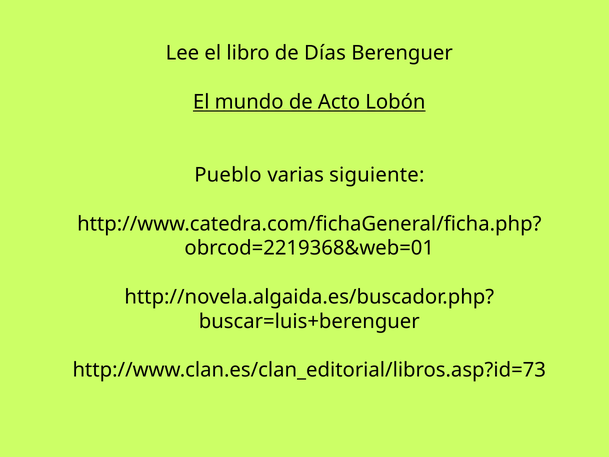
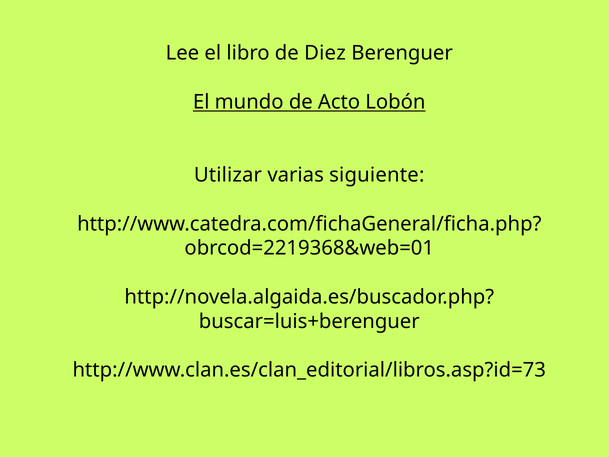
Días: Días -> Diez
Pueblo: Pueblo -> Utilizar
